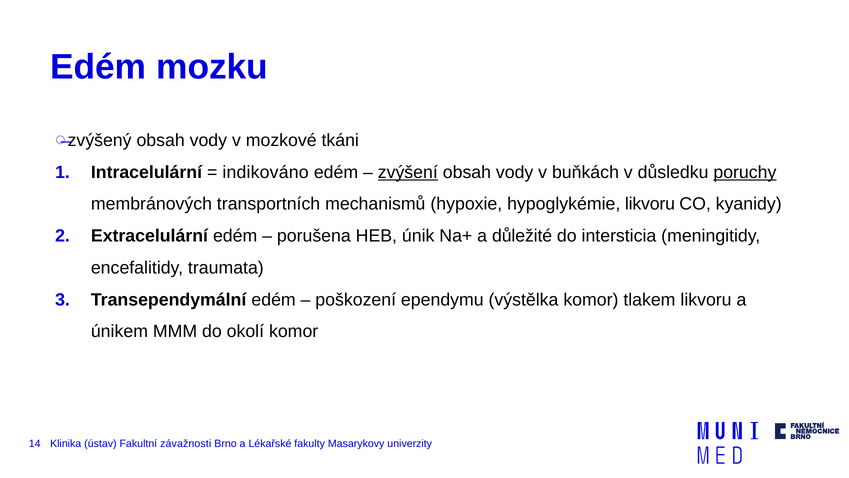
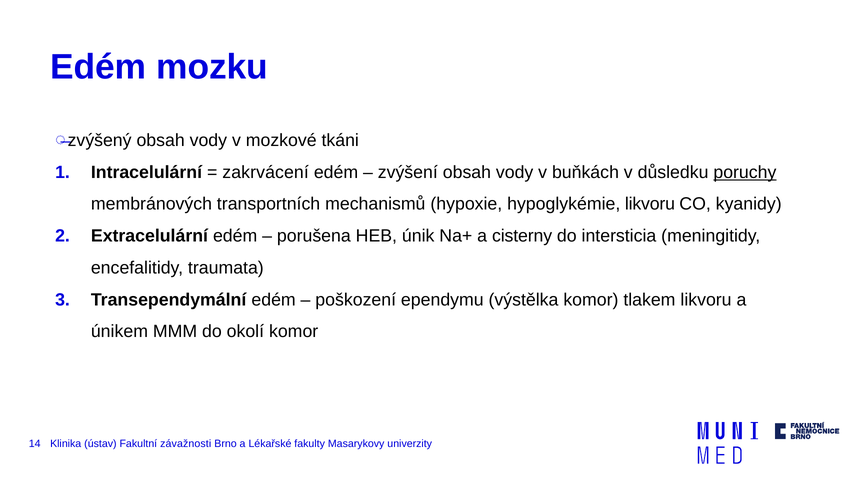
indikováno: indikováno -> zakrvácení
zvýšení underline: present -> none
důležité: důležité -> cisterny
